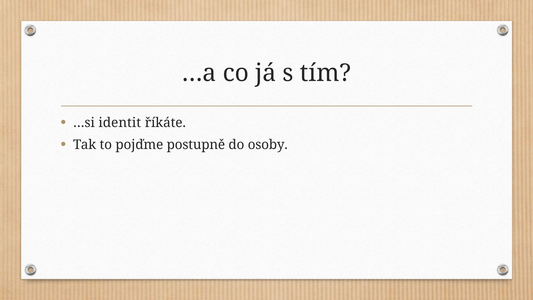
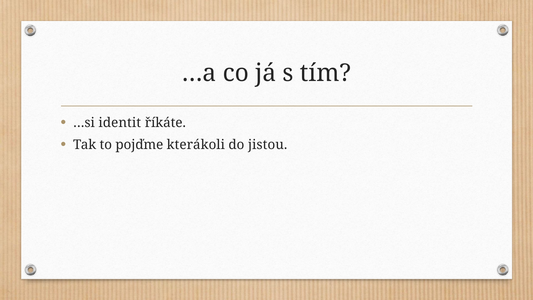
postupně: postupně -> kterákoli
osoby: osoby -> jistou
